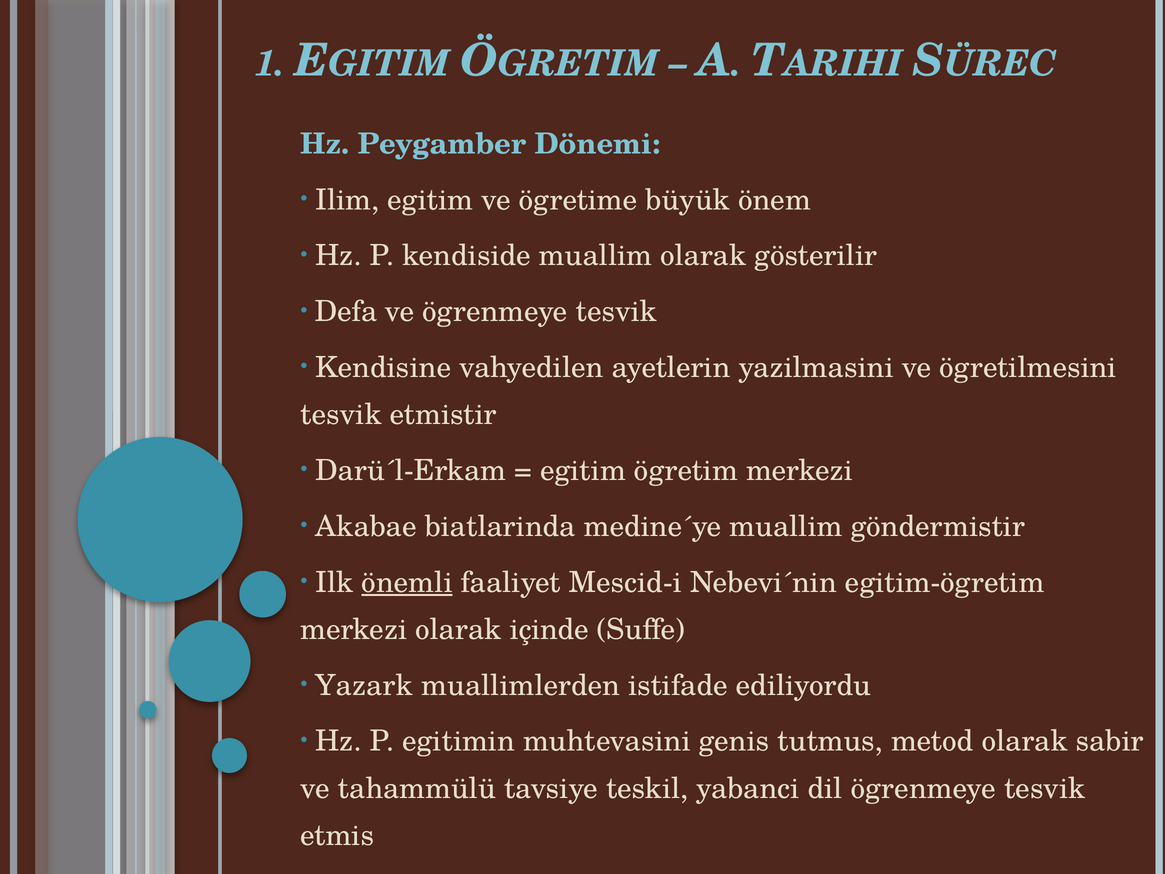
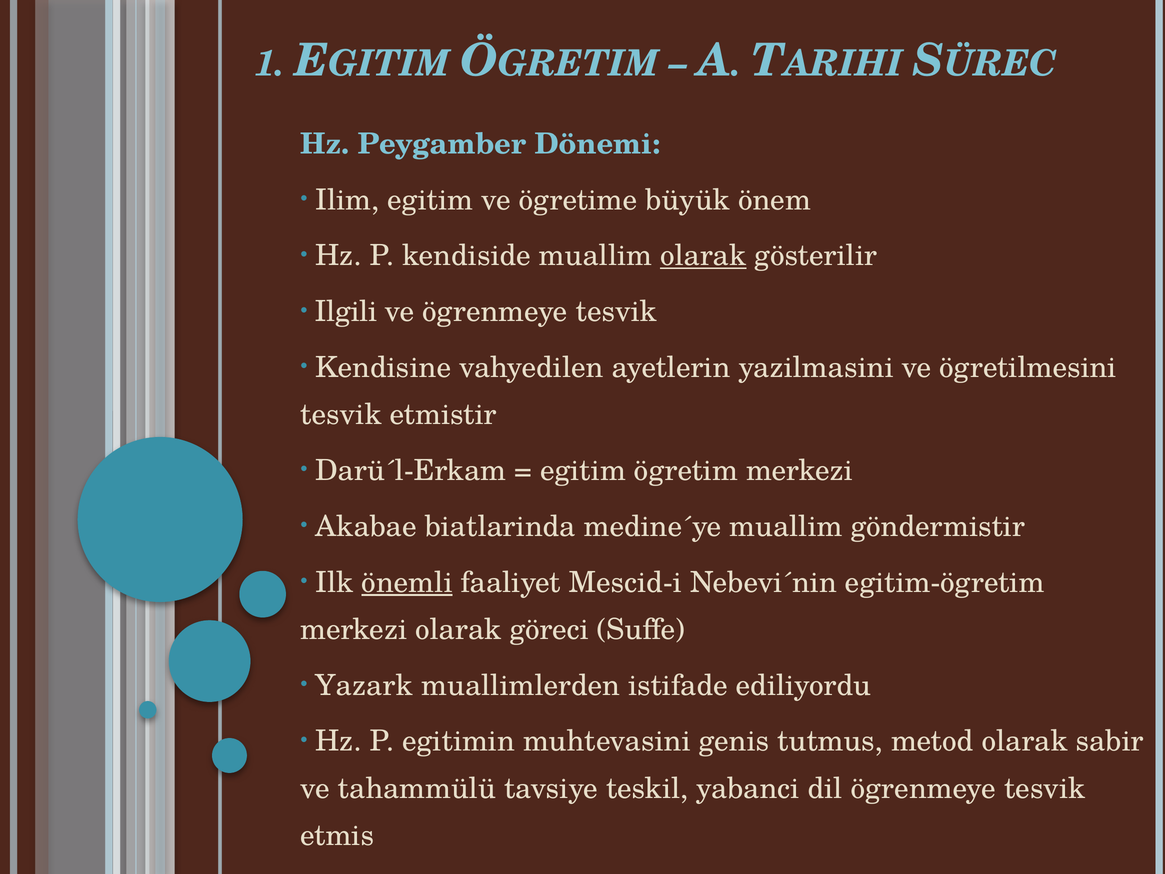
olarak at (703, 256) underline: none -> present
Defa: Defa -> Ilgili
içinde: içinde -> göreci
